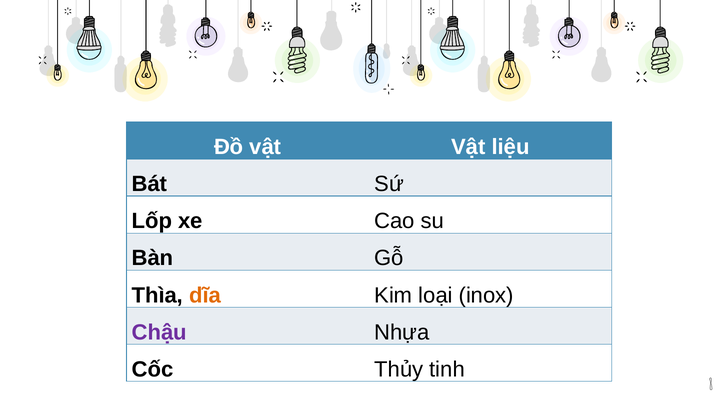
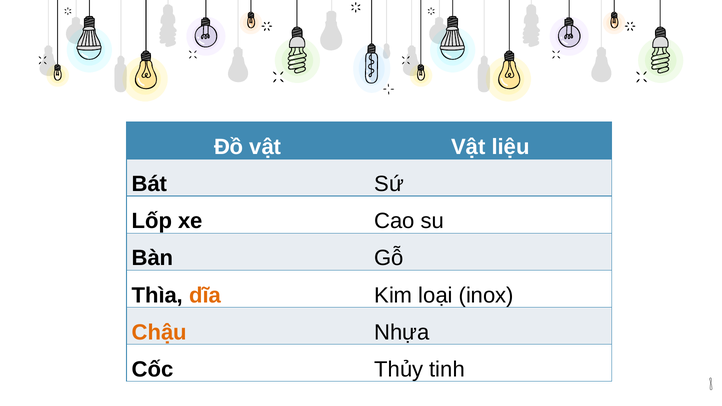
Chậu colour: purple -> orange
